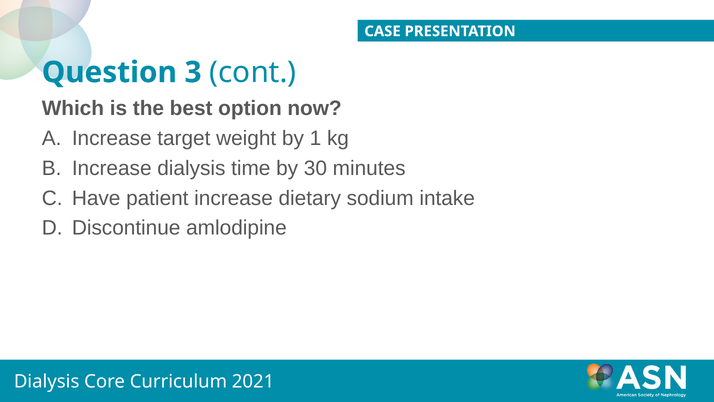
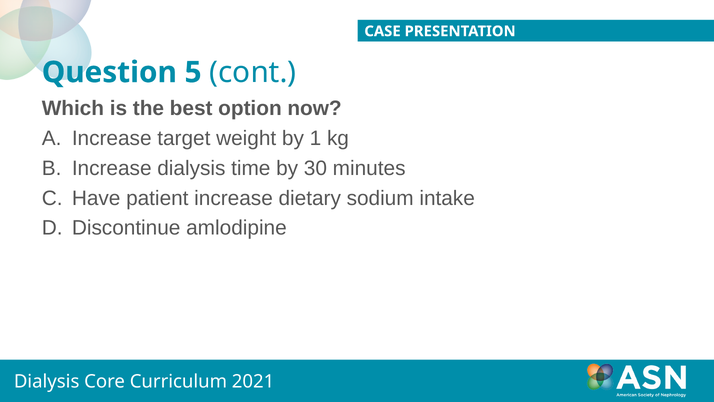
3: 3 -> 5
